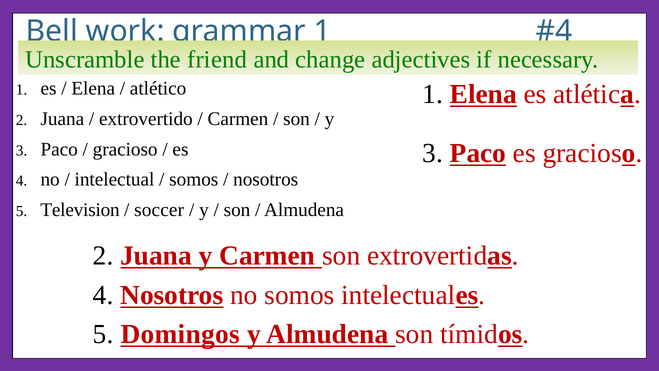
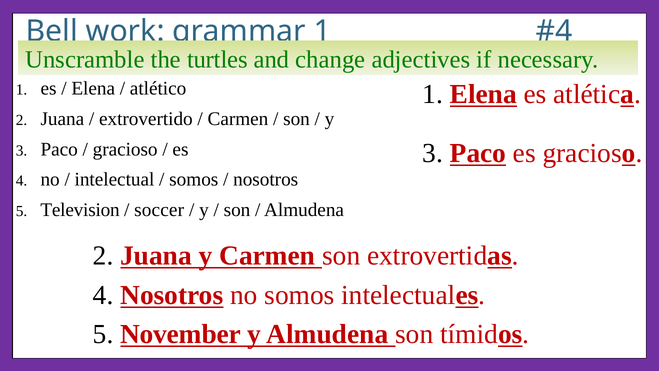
friend: friend -> turtles
Domingos: Domingos -> November
